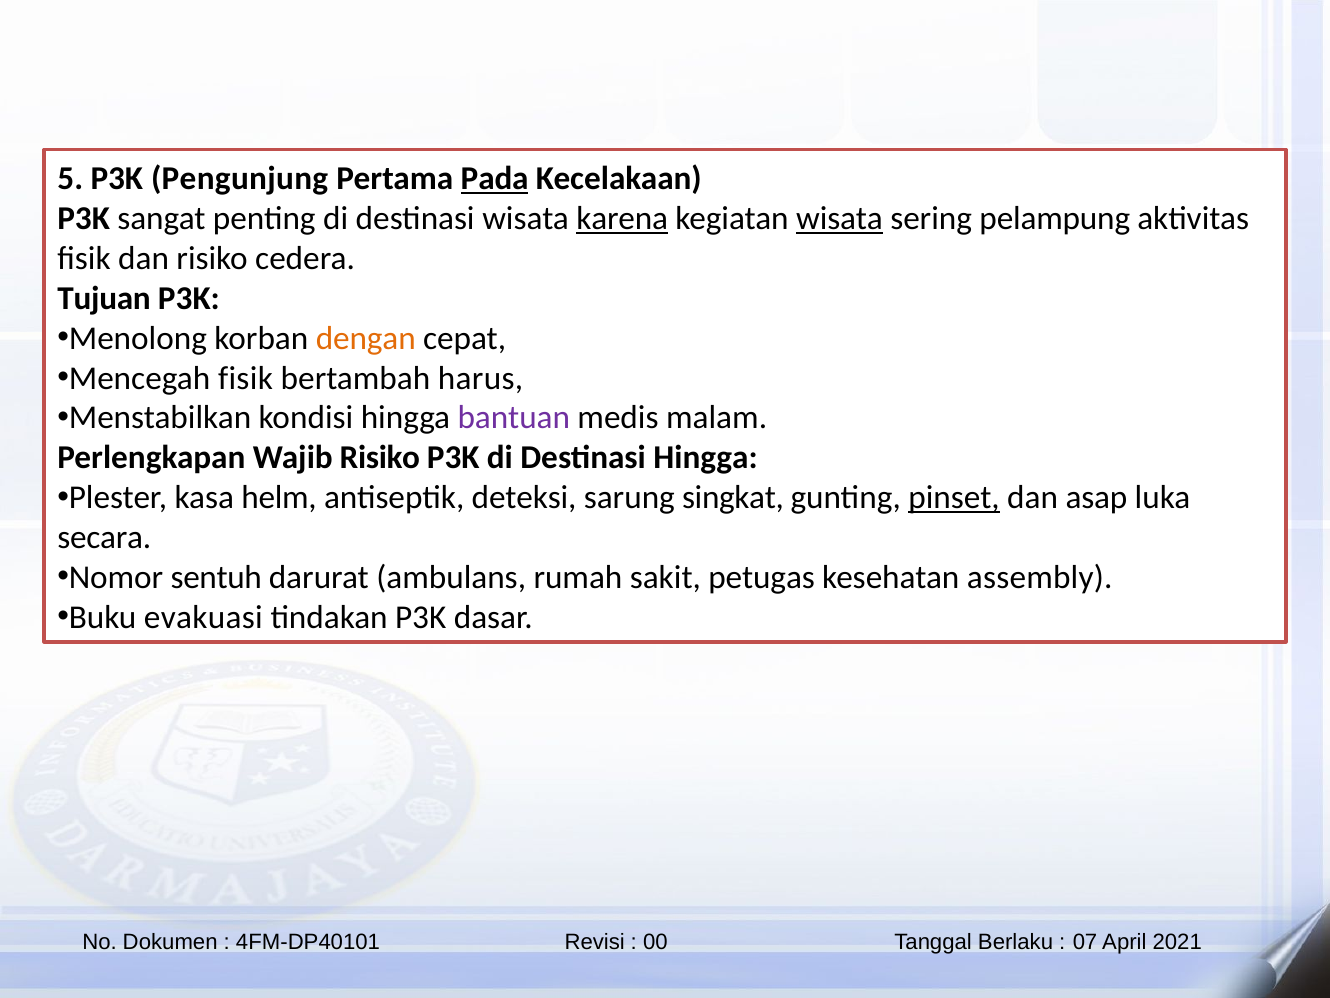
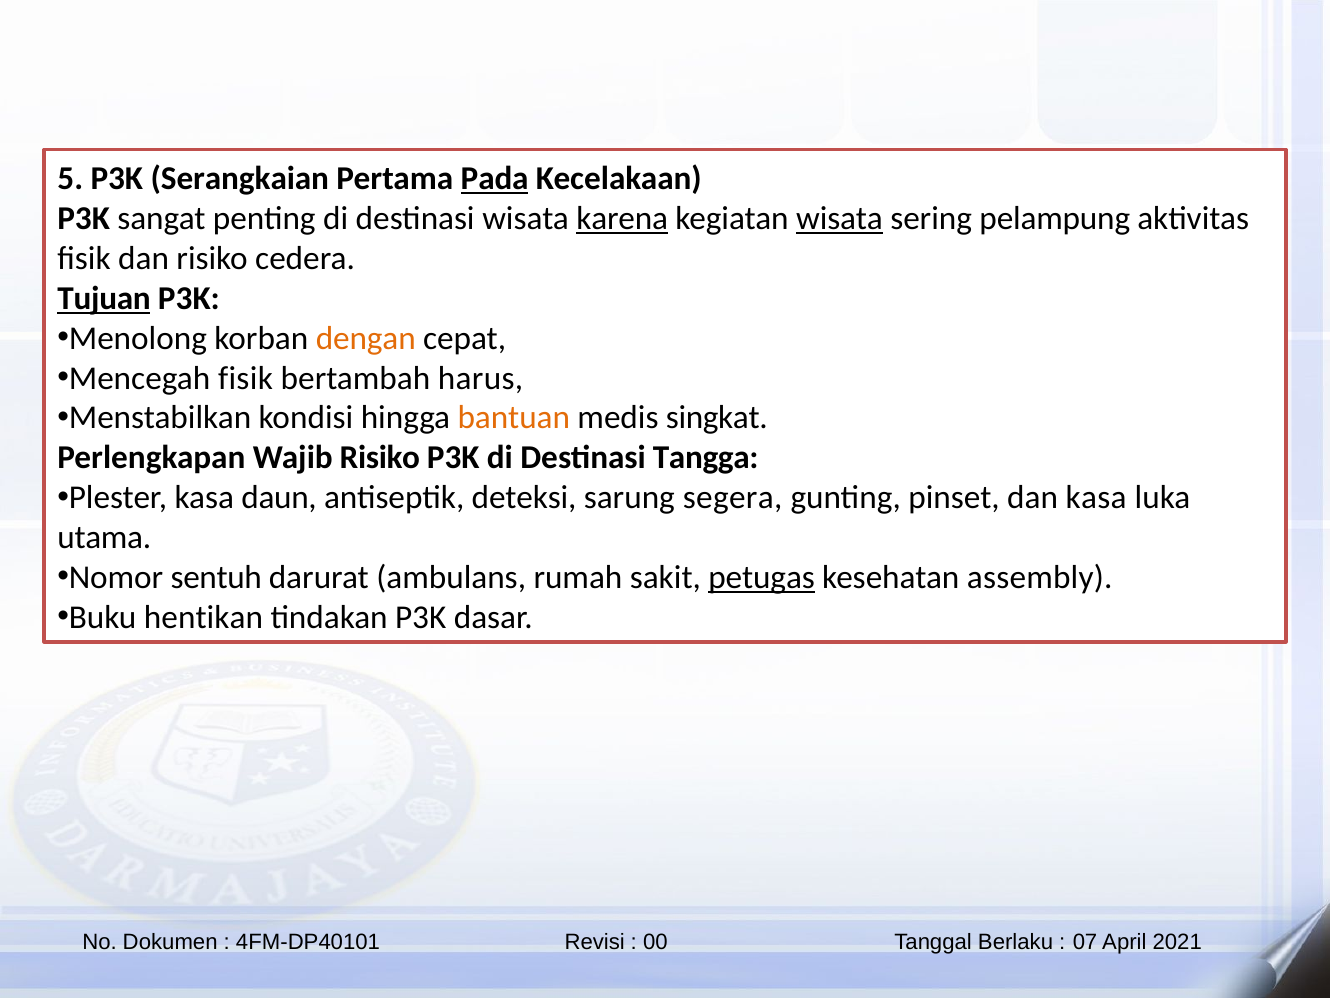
Pengunjung: Pengunjung -> Serangkaian
Tujuan underline: none -> present
bantuan colour: purple -> orange
malam: malam -> singkat
Destinasi Hingga: Hingga -> Tangga
helm: helm -> daun
singkat: singkat -> segera
pinset underline: present -> none
dan asap: asap -> kasa
secara: secara -> utama
petugas underline: none -> present
evakuasi: evakuasi -> hentikan
